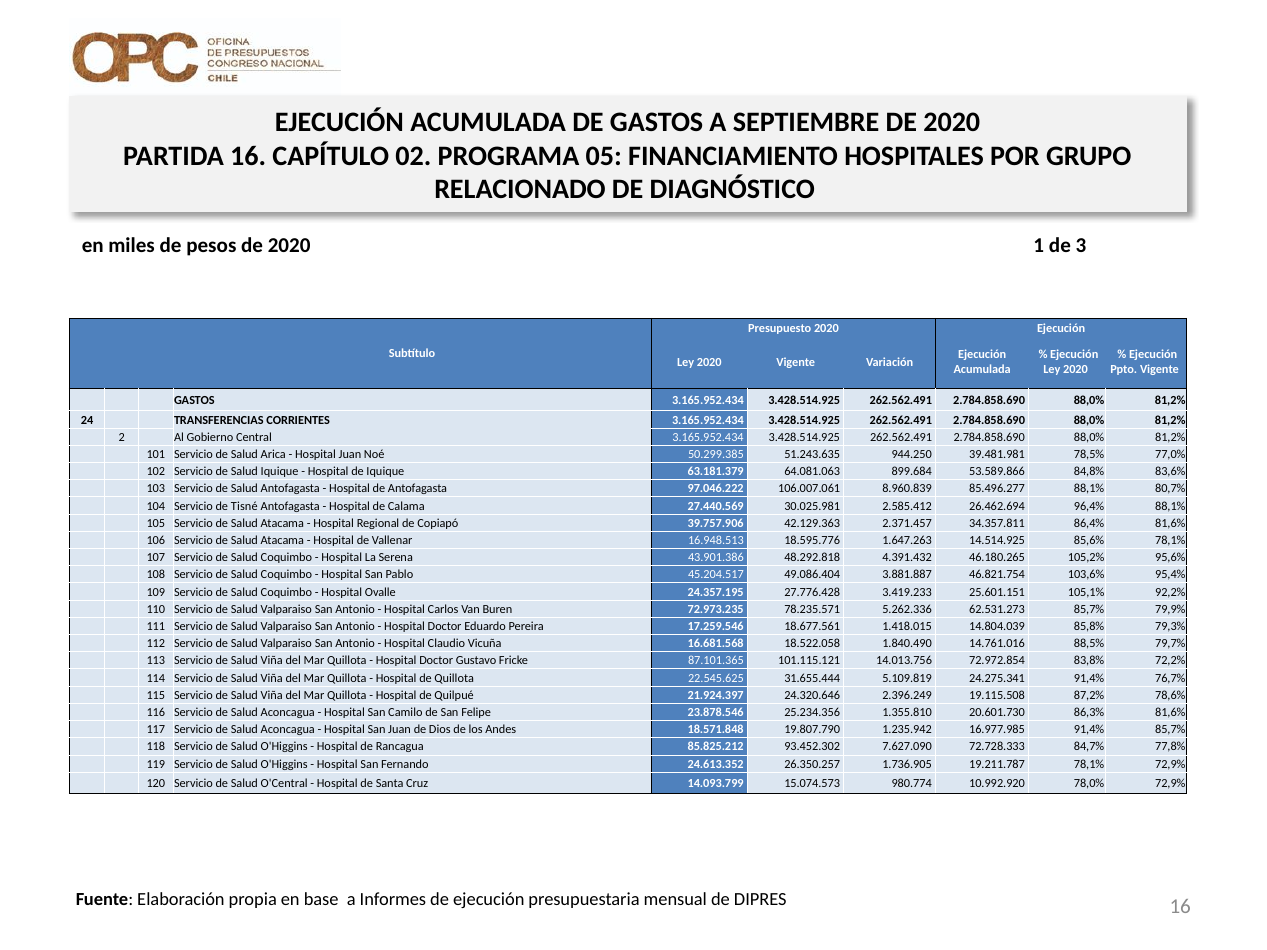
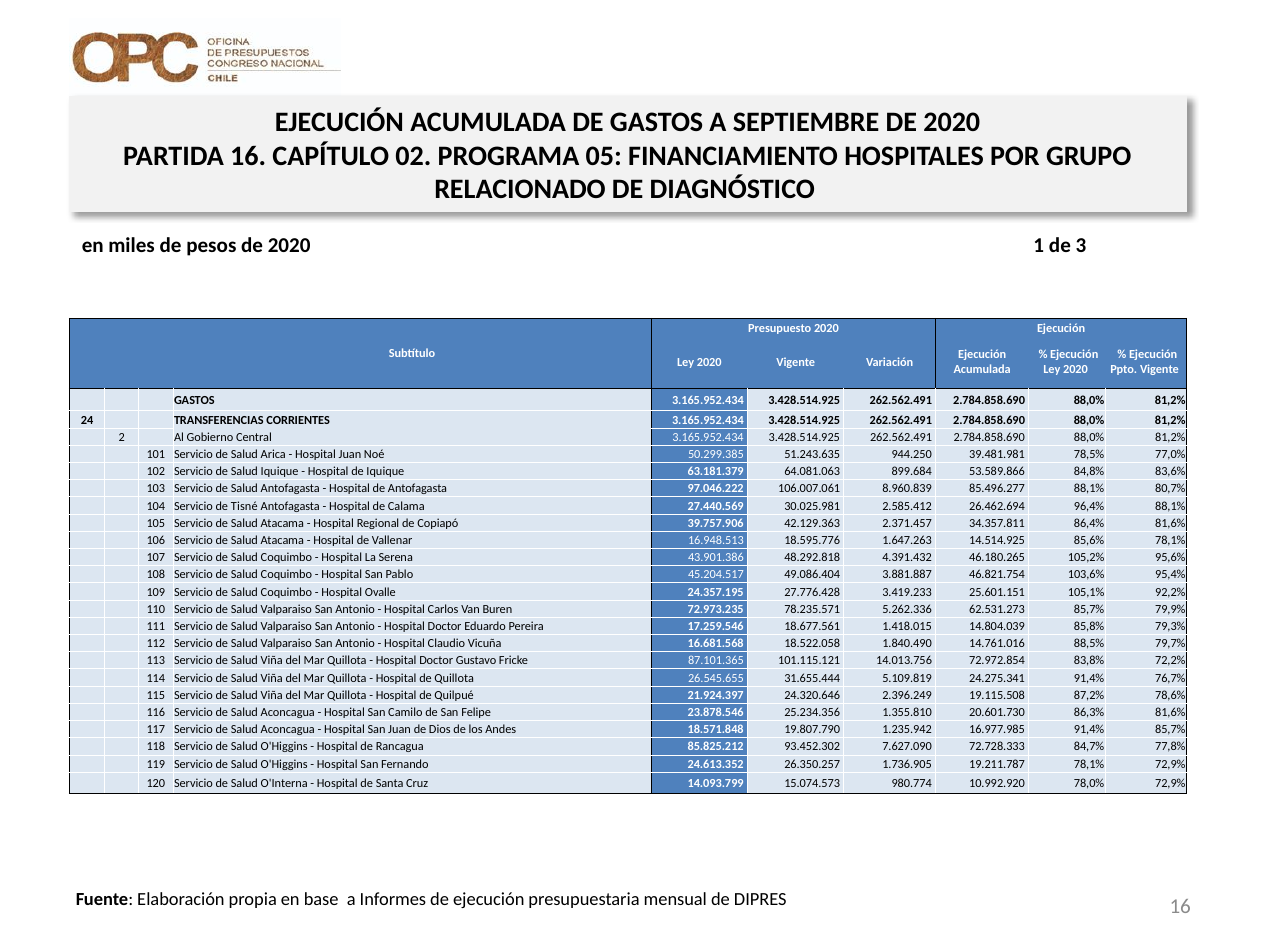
22.545.625: 22.545.625 -> 26.545.655
O'Central: O'Central -> O'Interna
